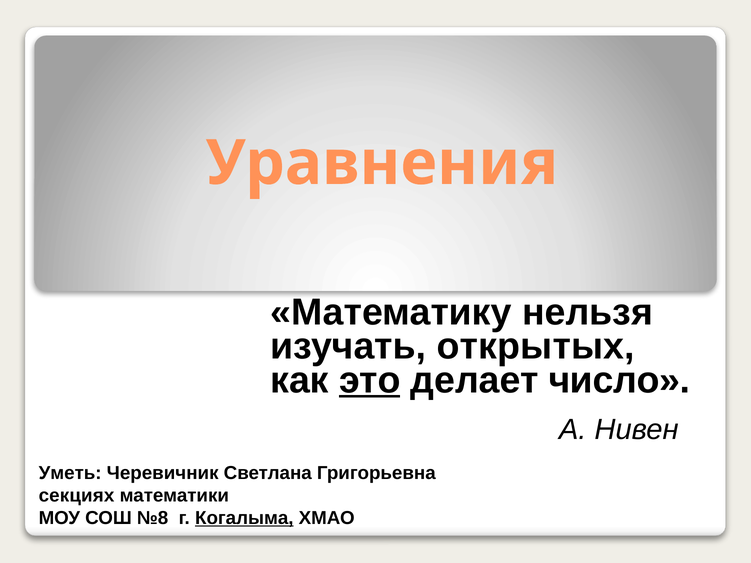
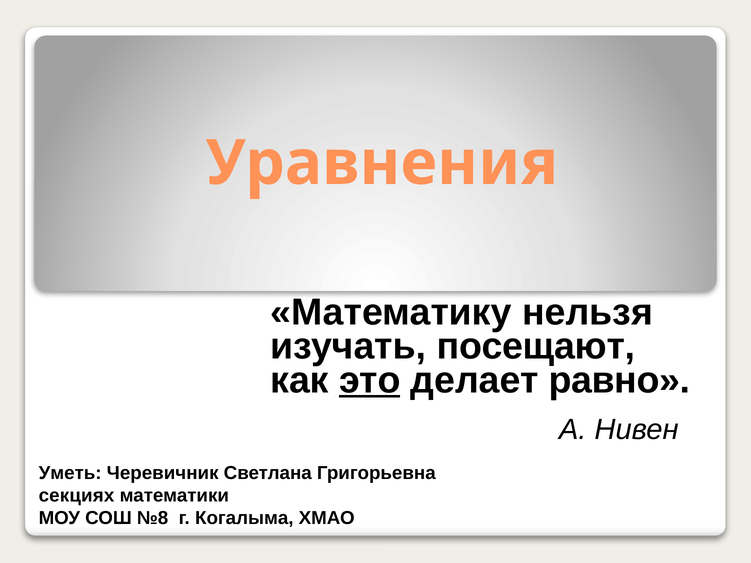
открытых: открытых -> посещают
число: число -> равно
Когалыма underline: present -> none
